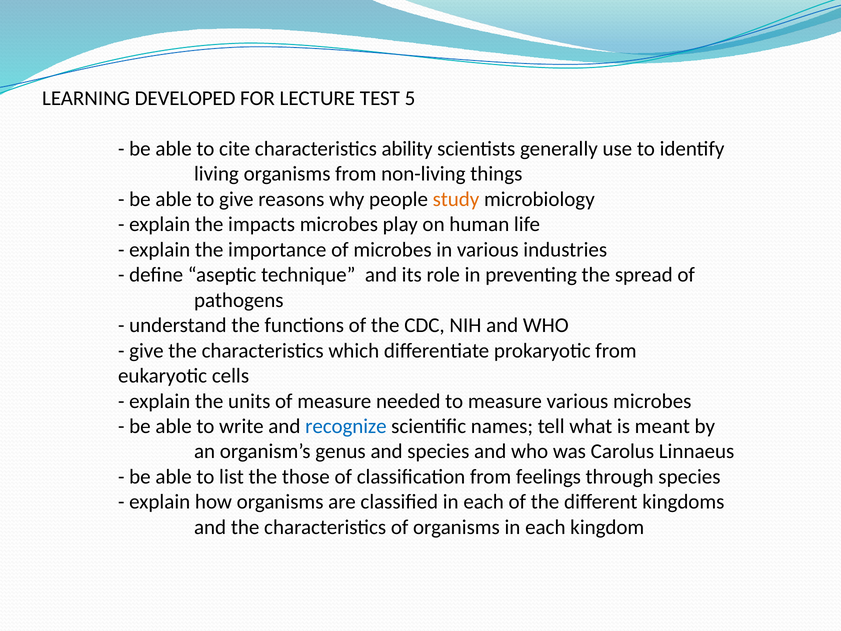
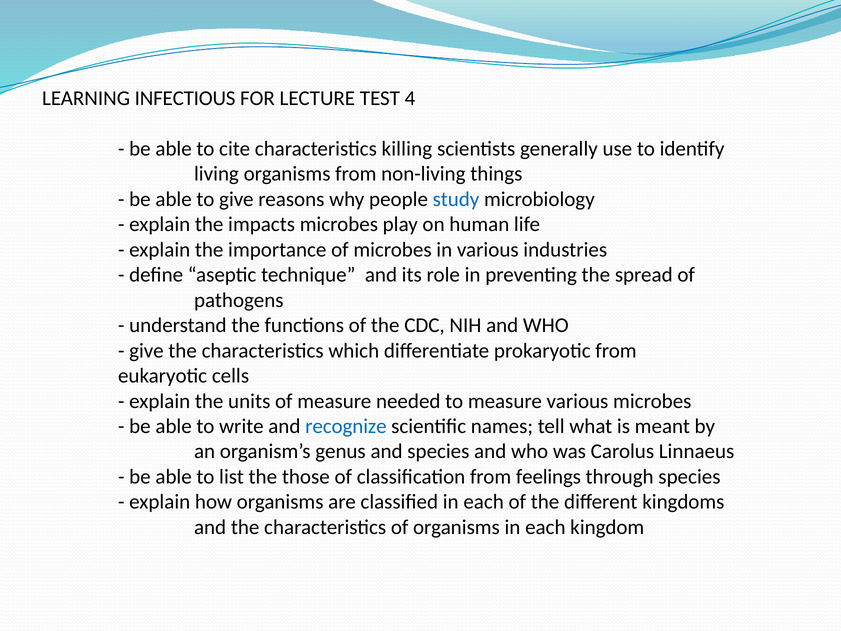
DEVELOPED: DEVELOPED -> INFECTIOUS
5: 5 -> 4
ability: ability -> killing
study colour: orange -> blue
